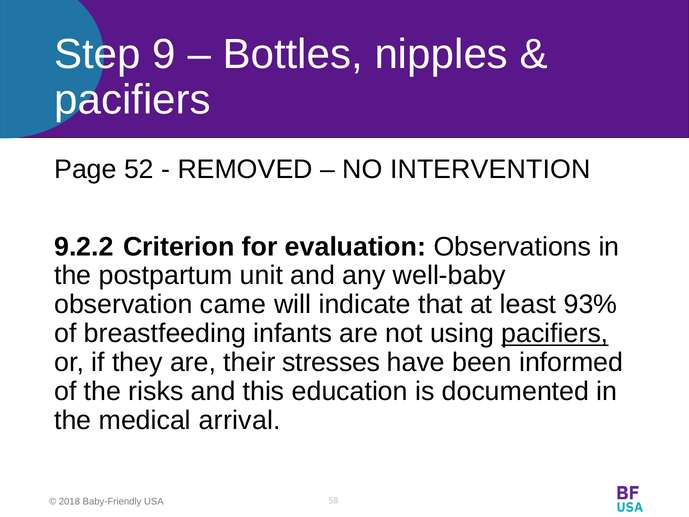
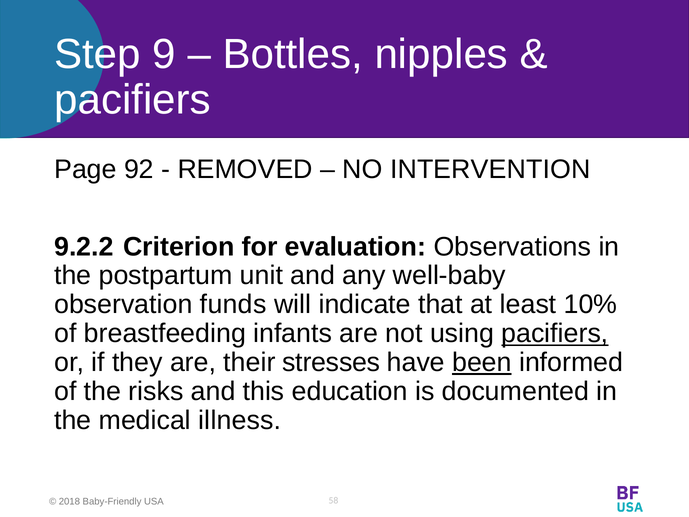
52: 52 -> 92
came: came -> funds
93%: 93% -> 10%
been underline: none -> present
arrival: arrival -> illness
